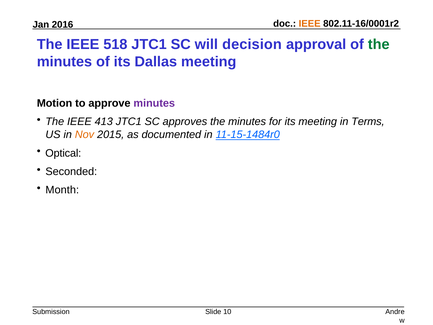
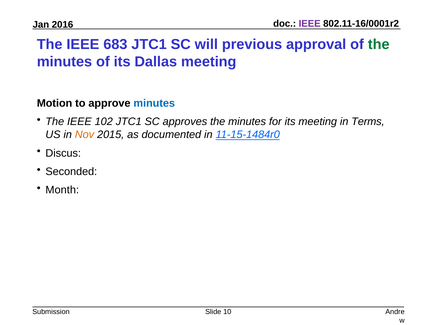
IEEE at (310, 24) colour: orange -> purple
518: 518 -> 683
decision: decision -> previous
minutes at (154, 103) colour: purple -> blue
413: 413 -> 102
Optical: Optical -> Discus
